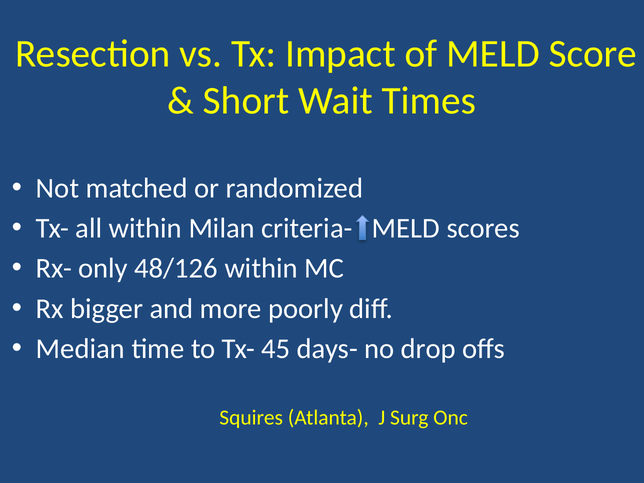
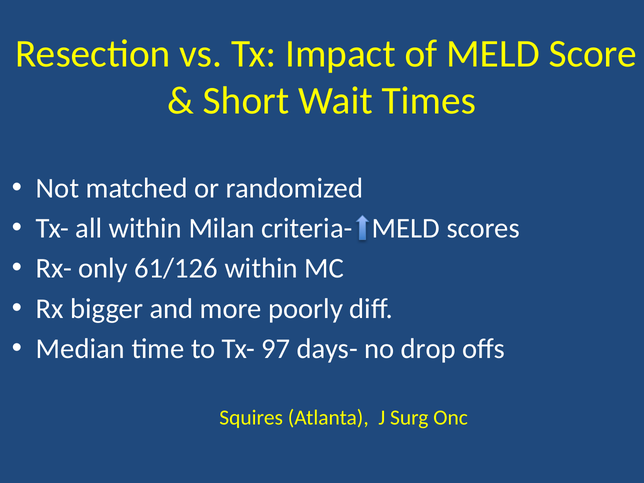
48/126: 48/126 -> 61/126
45: 45 -> 97
